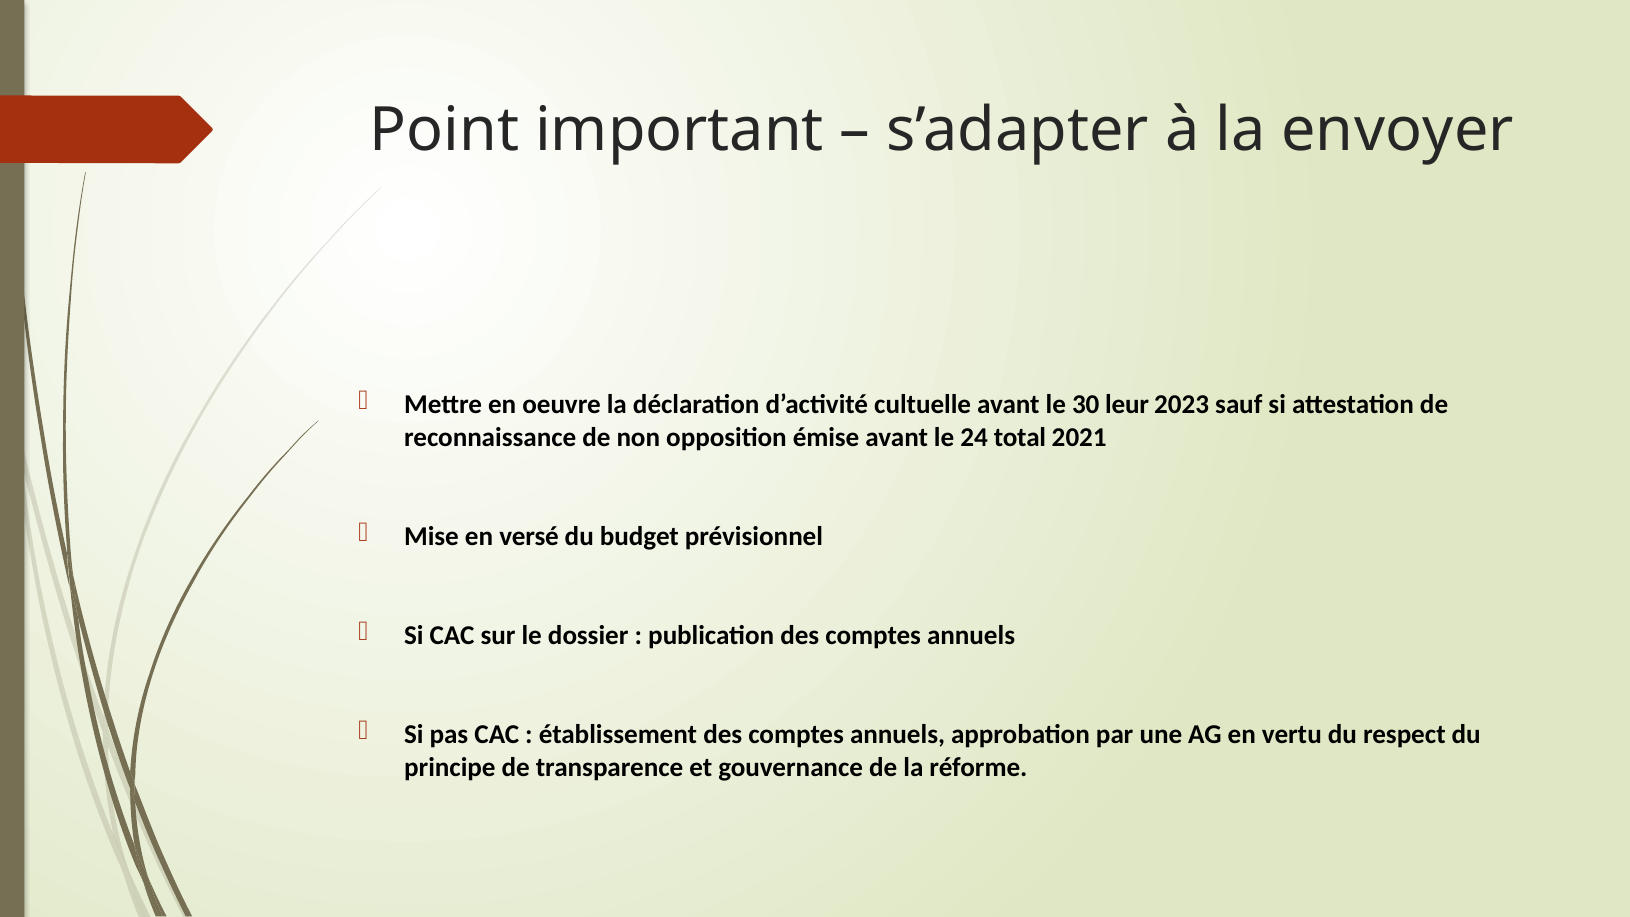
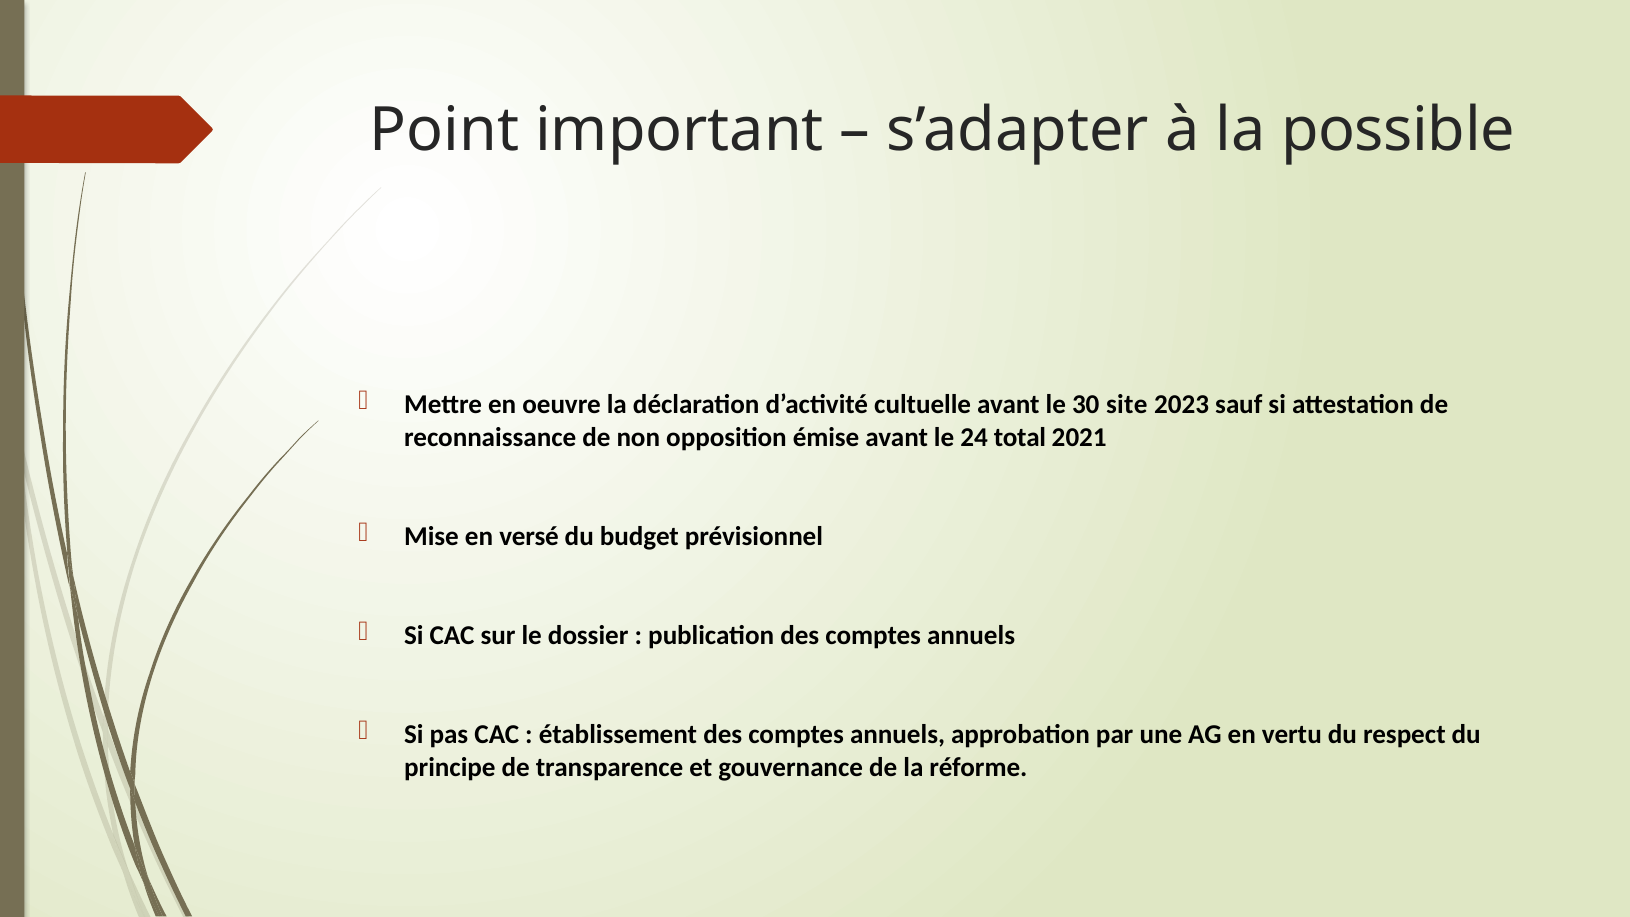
envoyer: envoyer -> possible
leur: leur -> site
